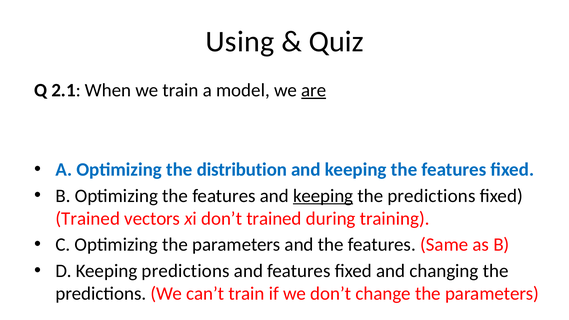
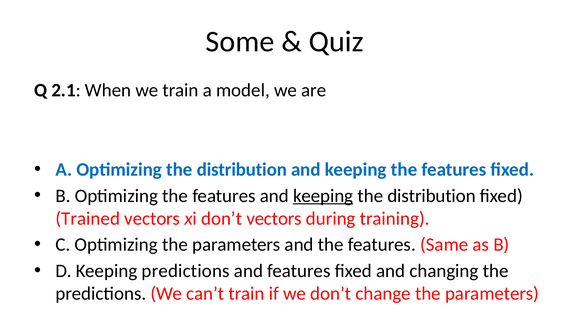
Using: Using -> Some
are underline: present -> none
predictions at (431, 196): predictions -> distribution
don’t trained: trained -> vectors
